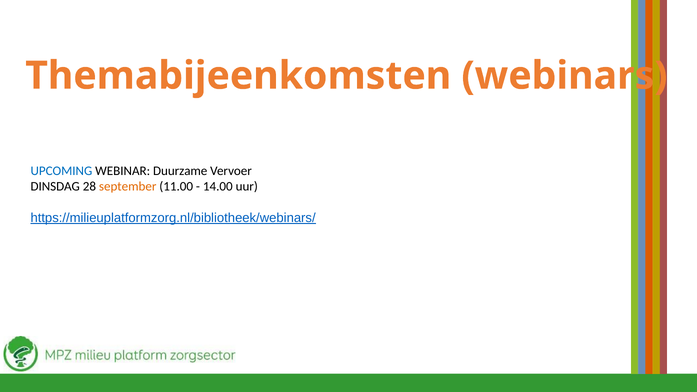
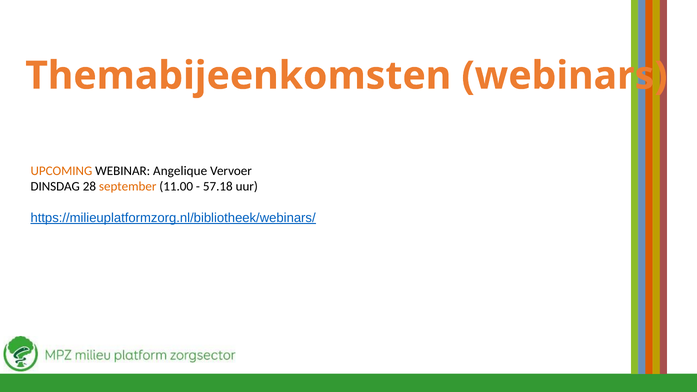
UPCOMING colour: blue -> orange
Duurzame: Duurzame -> Angelique
14.00: 14.00 -> 57.18
